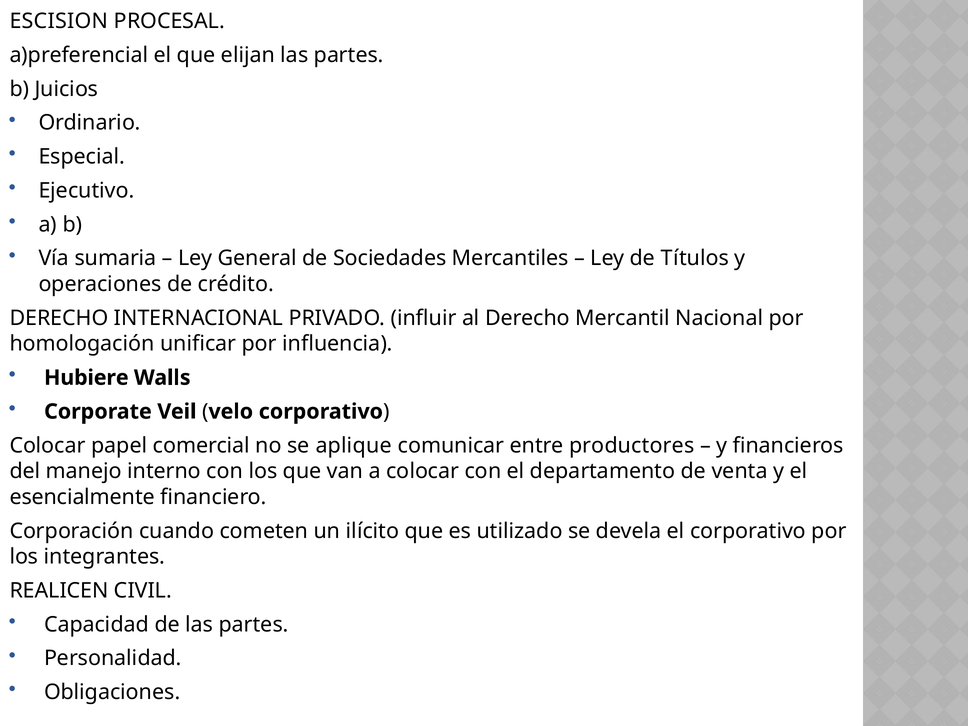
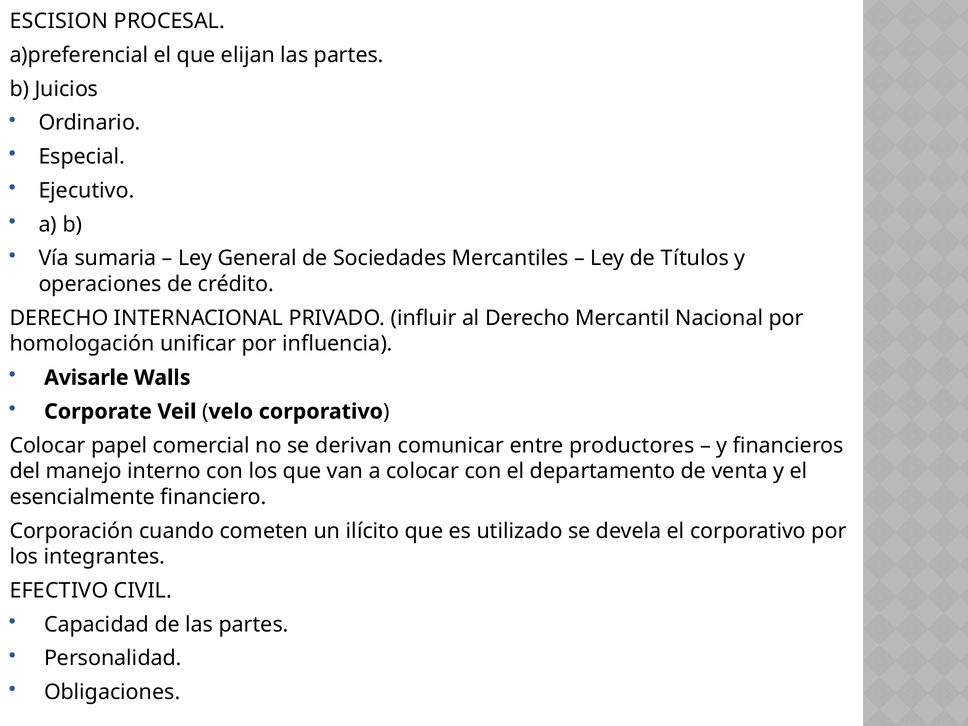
Hubiere: Hubiere -> Avisarle
aplique: aplique -> derivan
REALICEN: REALICEN -> EFECTIVO
